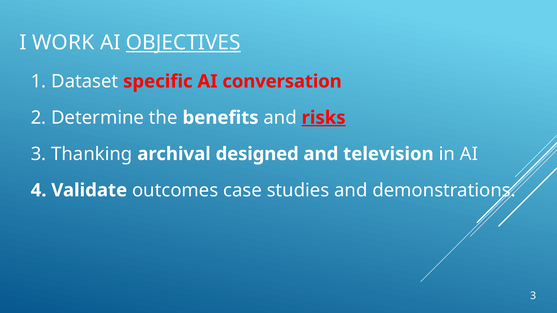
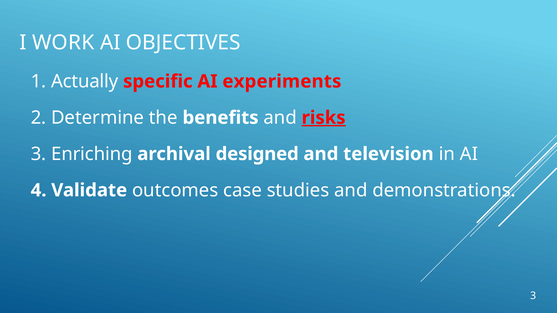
OBJECTIVES underline: present -> none
Dataset: Dataset -> Actually
conversation: conversation -> experiments
Thanking: Thanking -> Enriching
